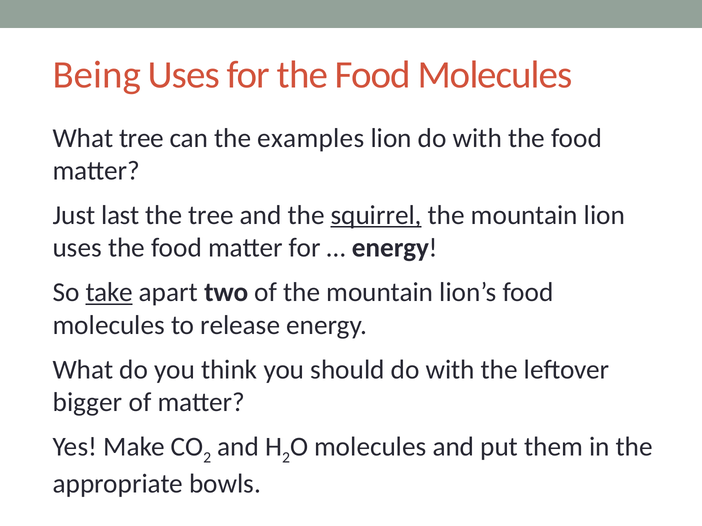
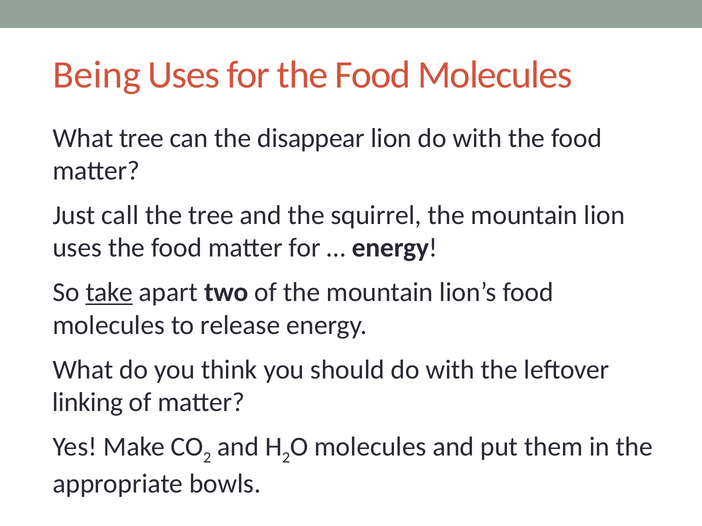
examples: examples -> disappear
last: last -> call
squirrel underline: present -> none
bigger: bigger -> linking
